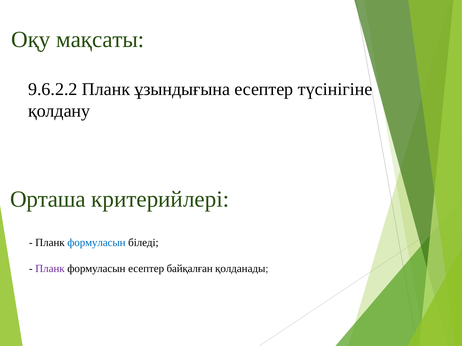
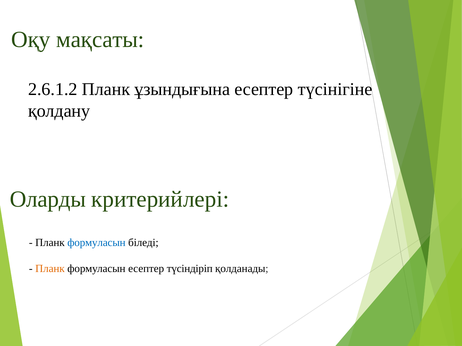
9.6.2.2: 9.6.2.2 -> 2.6.1.2
Орташа: Орташа -> Оларды
Планк at (50, 269) colour: purple -> orange
байқалған: байқалған -> түсіндіріп
